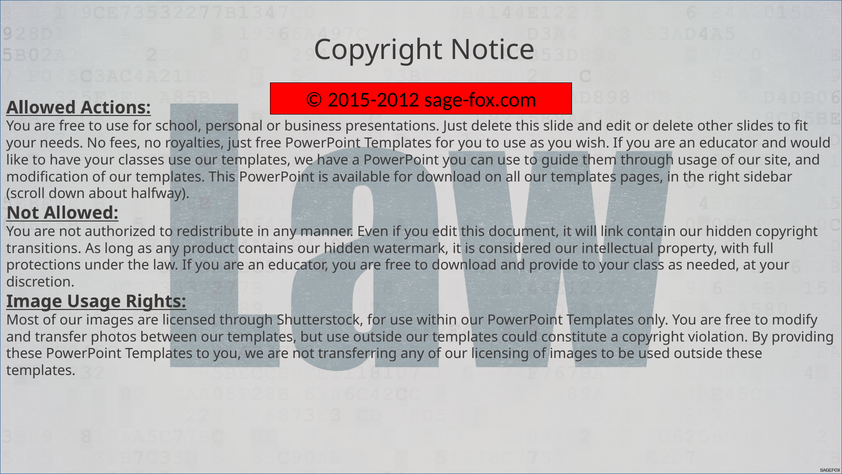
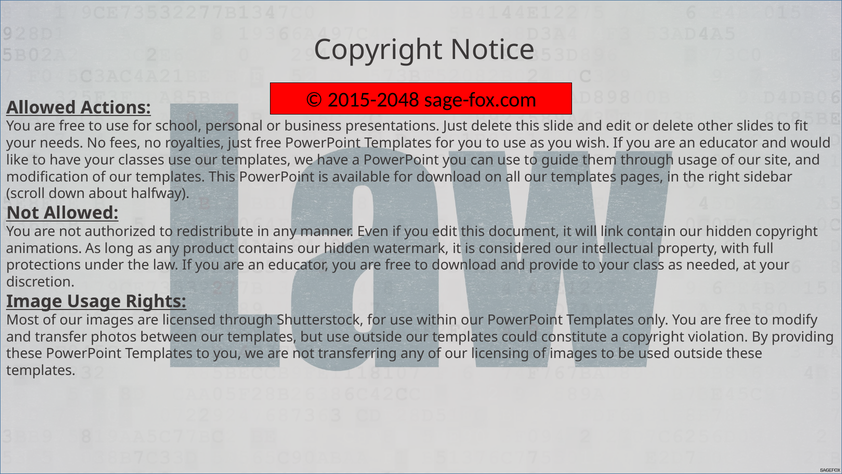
2015-2012: 2015-2012 -> 2015-2048
transitions: transitions -> animations
